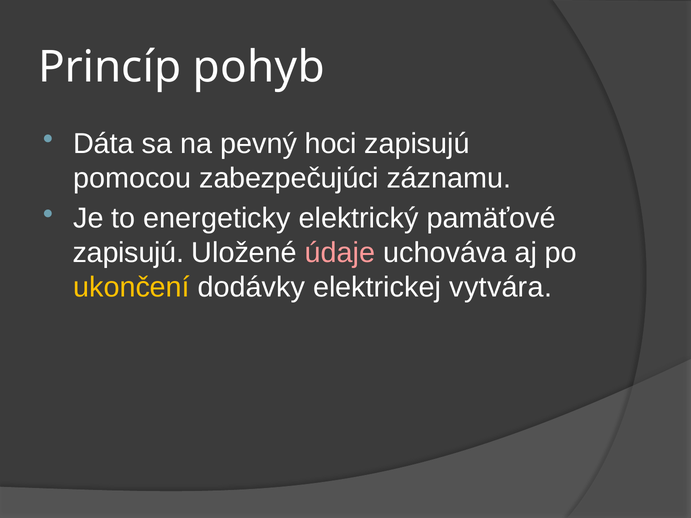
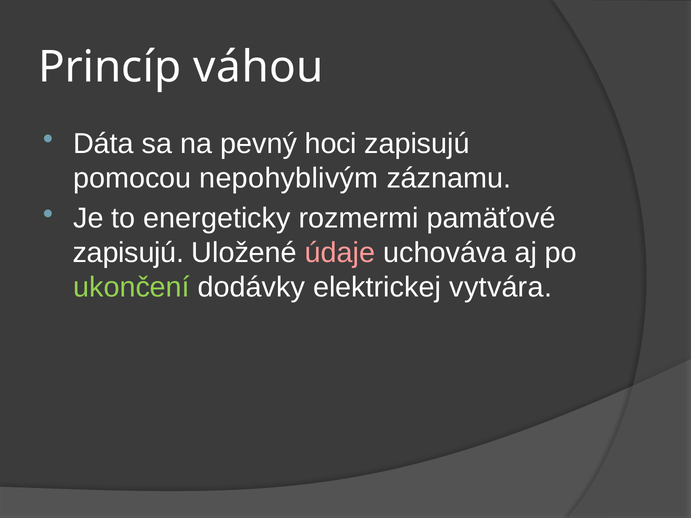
pohyb: pohyb -> váhou
zabezpečujúci: zabezpečujúci -> nepohyblivým
elektrický: elektrický -> rozmermi
ukončení colour: yellow -> light green
